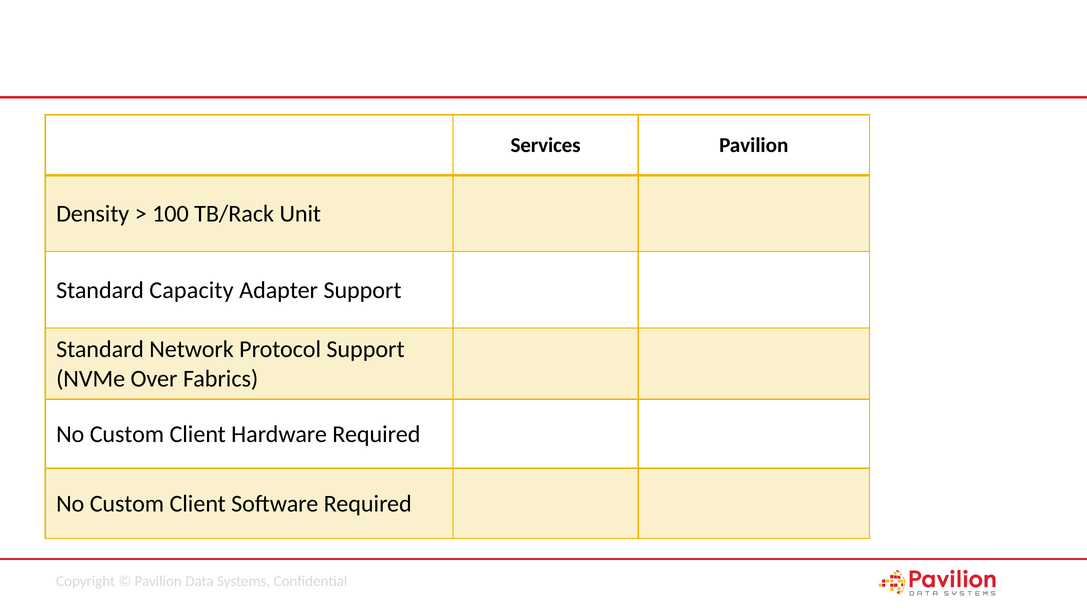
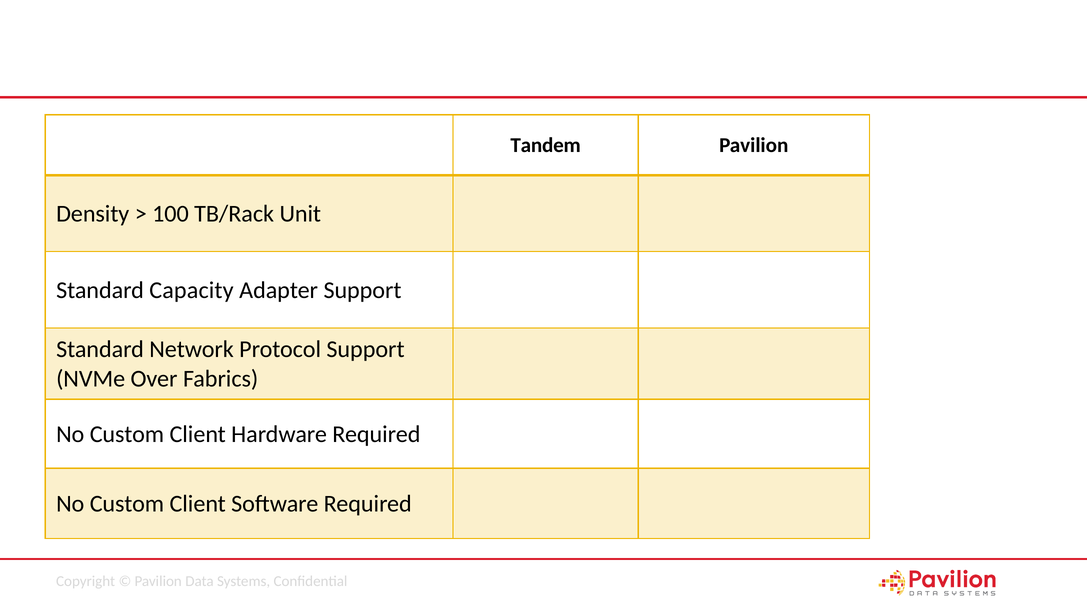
Services: Services -> Tandem
